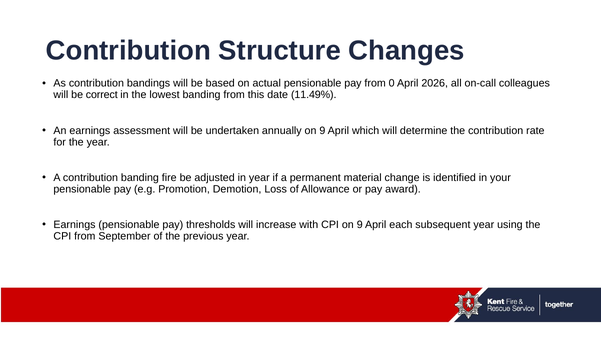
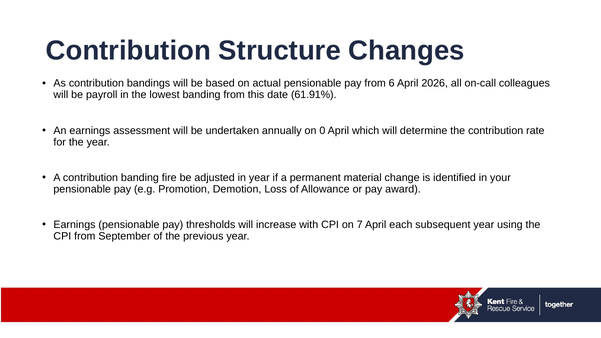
0: 0 -> 6
correct: correct -> payroll
11.49%: 11.49% -> 61.91%
annually on 9: 9 -> 0
CPI on 9: 9 -> 7
